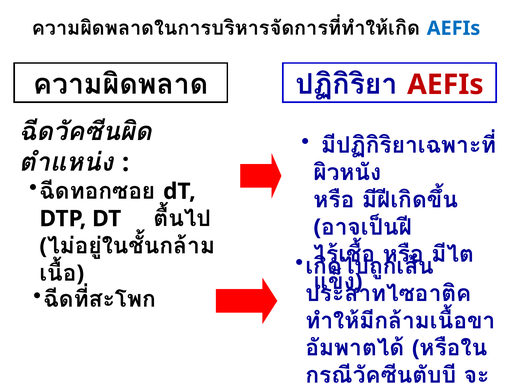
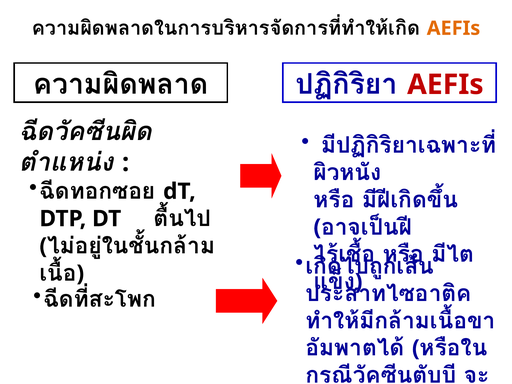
AEFIs at (454, 28) colour: blue -> orange
